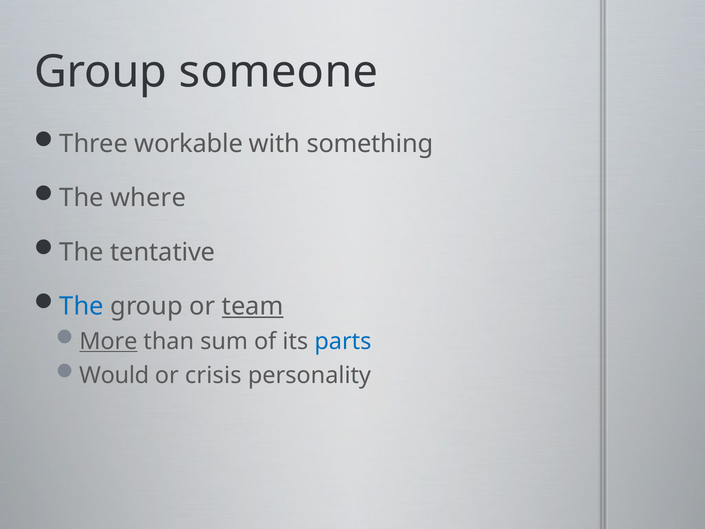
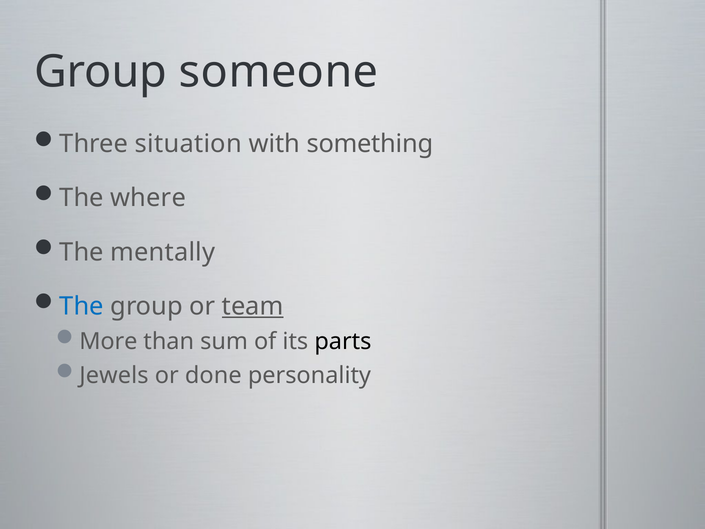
workable: workable -> situation
tentative: tentative -> mentally
More underline: present -> none
parts colour: blue -> black
Would: Would -> Jewels
crisis: crisis -> done
